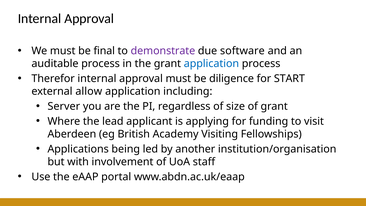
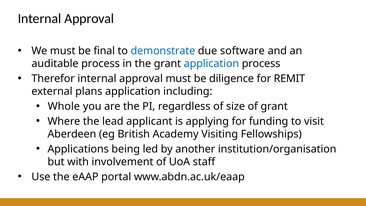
demonstrate colour: purple -> blue
START: START -> REMIT
allow: allow -> plans
Server: Server -> Whole
